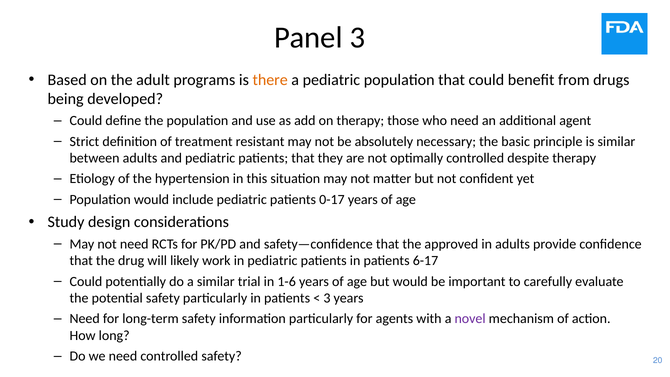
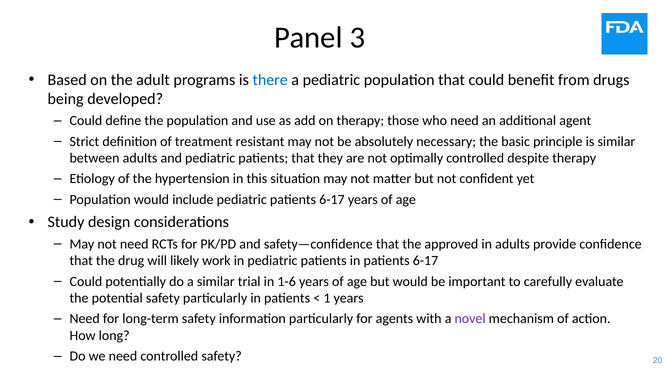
there colour: orange -> blue
pediatric patients 0-17: 0-17 -> 6-17
3 at (327, 298): 3 -> 1
